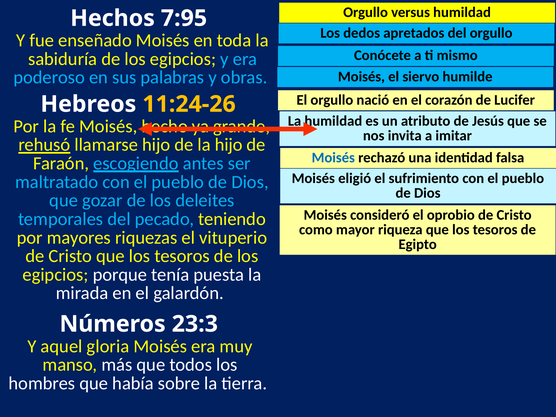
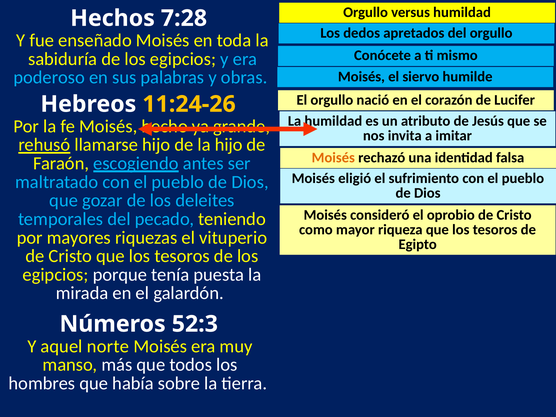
7:95: 7:95 -> 7:28
Moisés at (333, 158) colour: blue -> orange
23:3: 23:3 -> 52:3
gloria: gloria -> norte
